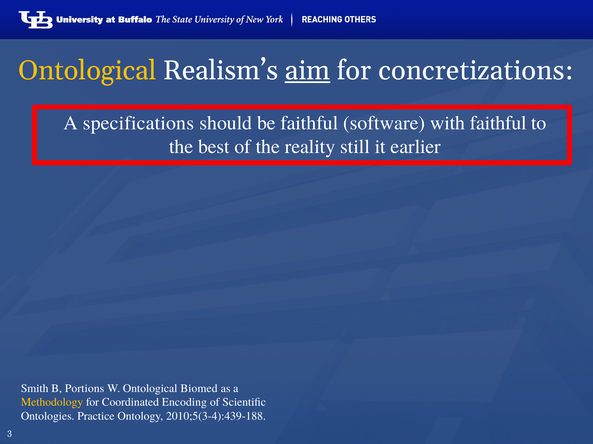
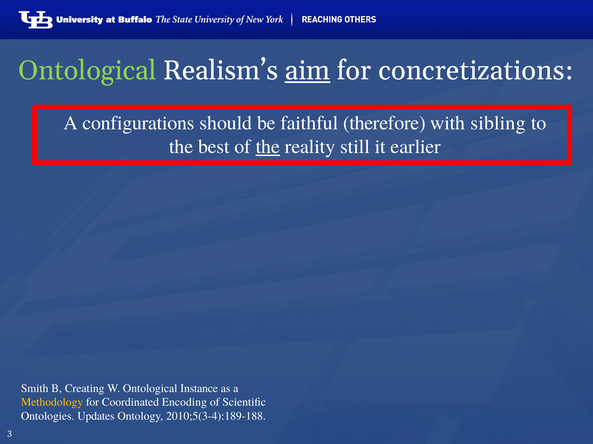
Ontological at (87, 71) colour: yellow -> light green
specifications: specifications -> configurations
software: software -> therefore
with faithful: faithful -> sibling
the at (268, 147) underline: none -> present
Portions: Portions -> Creating
Biomed: Biomed -> Instance
Practice: Practice -> Updates
2010;5(3-4):439-188: 2010;5(3-4):439-188 -> 2010;5(3-4):189-188
